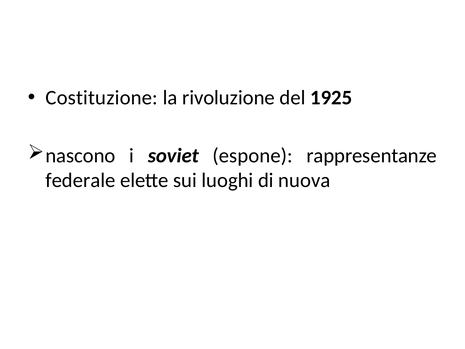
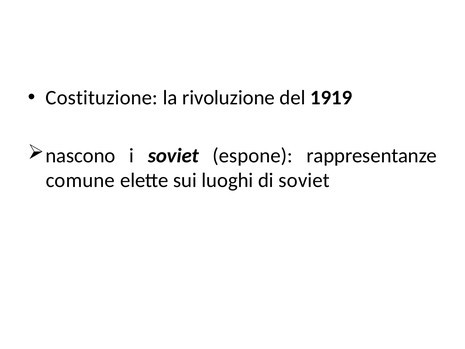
1925: 1925 -> 1919
federale: federale -> comune
di nuova: nuova -> soviet
